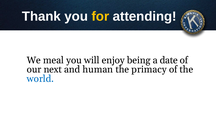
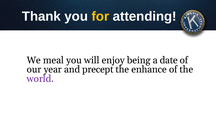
next: next -> year
human: human -> precept
primacy: primacy -> enhance
world colour: blue -> purple
